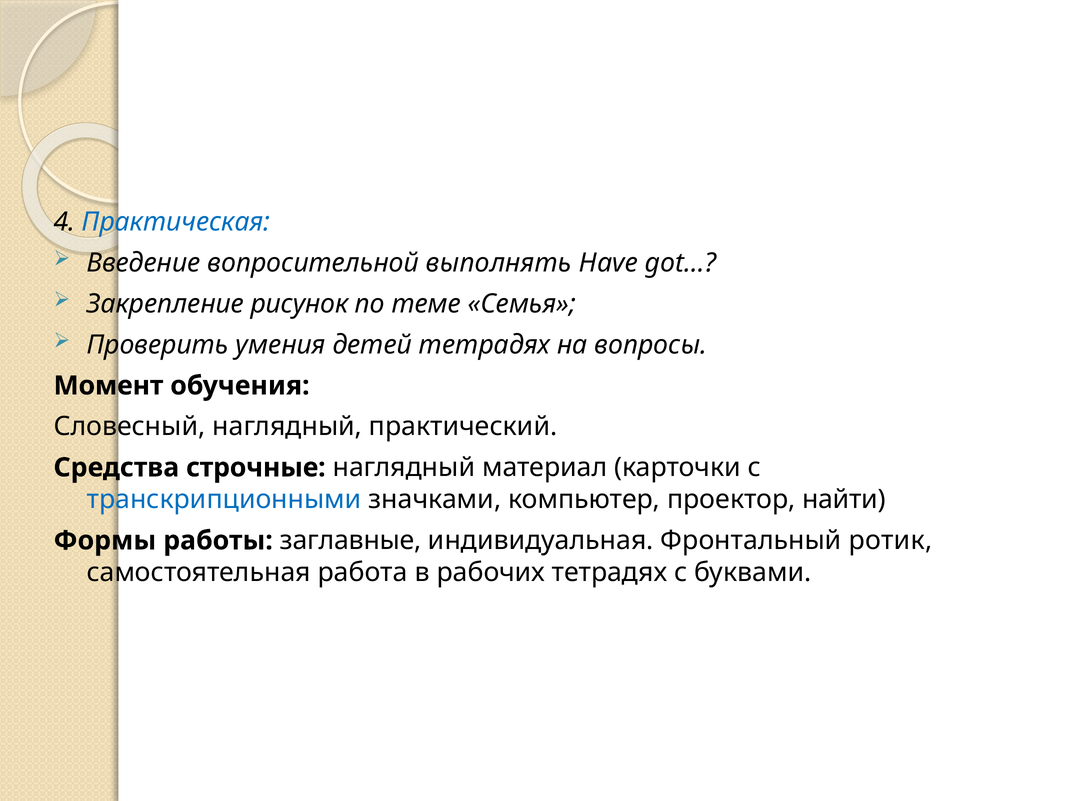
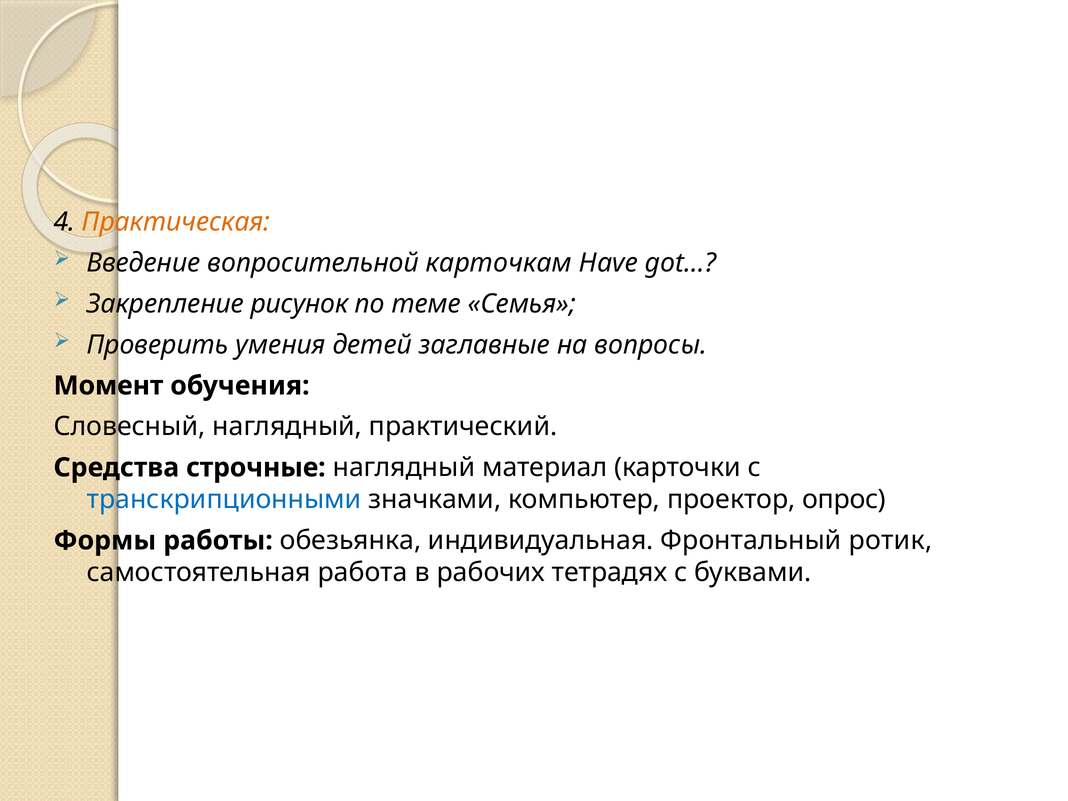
Практическая colour: blue -> orange
выполнять: выполнять -> карточкам
детей тетрадях: тетрадях -> заглавные
найти: найти -> опрос
заглавные: заглавные -> обезьянка
